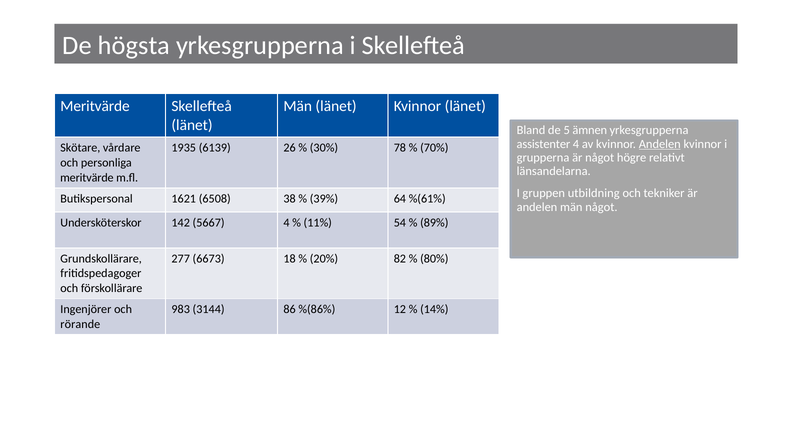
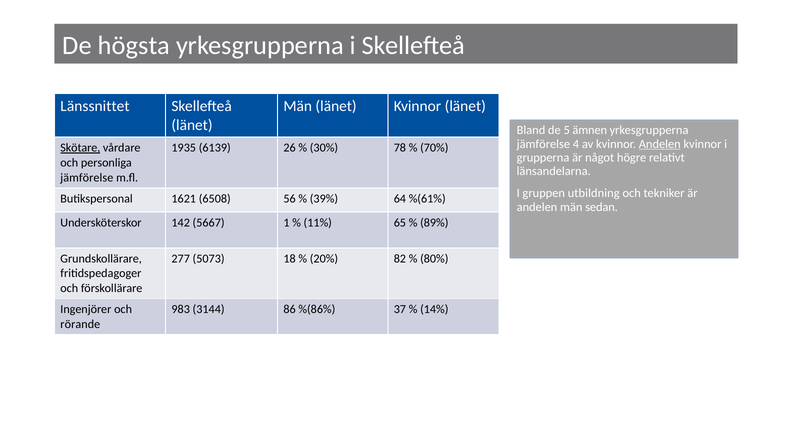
Meritvärde at (95, 106): Meritvärde -> Länssnittet
assistenter at (543, 144): assistenter -> jämförelse
Skötare underline: none -> present
meritvärde at (87, 177): meritvärde -> jämförelse
38: 38 -> 56
män något: något -> sedan
5667 4: 4 -> 1
54: 54 -> 65
6673: 6673 -> 5073
12: 12 -> 37
